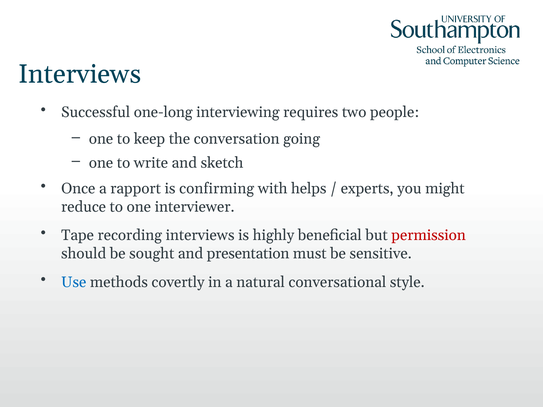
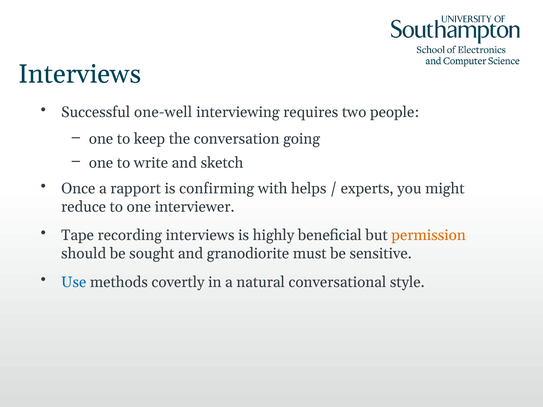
one-long: one-long -> one-well
permission colour: red -> orange
presentation: presentation -> granodiorite
